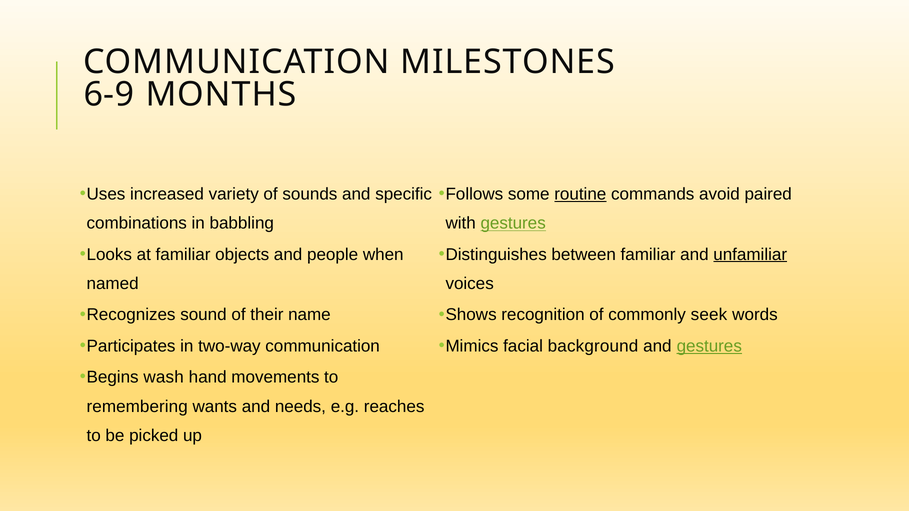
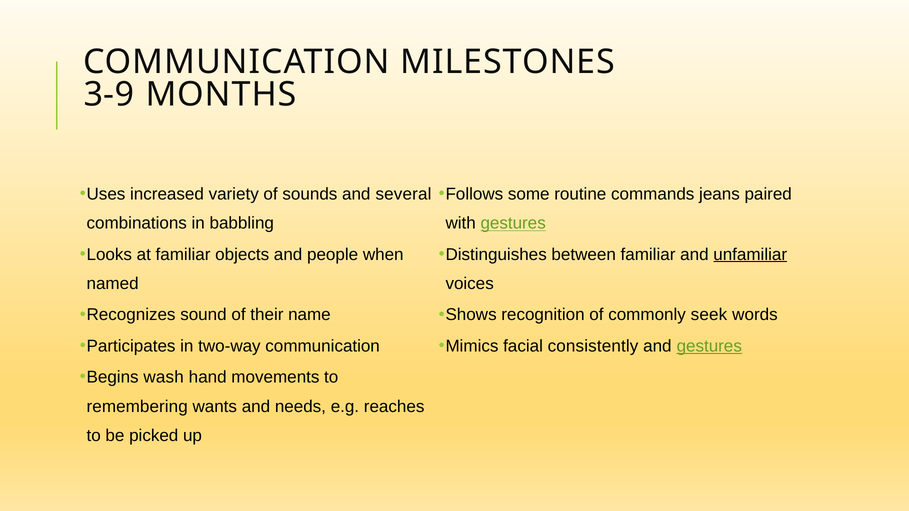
6-9: 6-9 -> 3-9
specific: specific -> several
routine underline: present -> none
avoid: avoid -> jeans
background: background -> consistently
